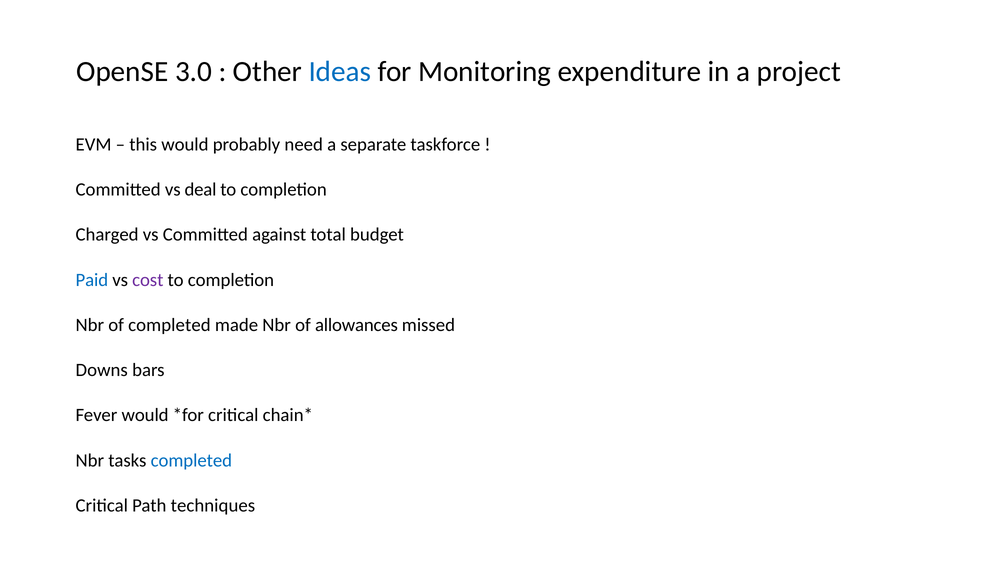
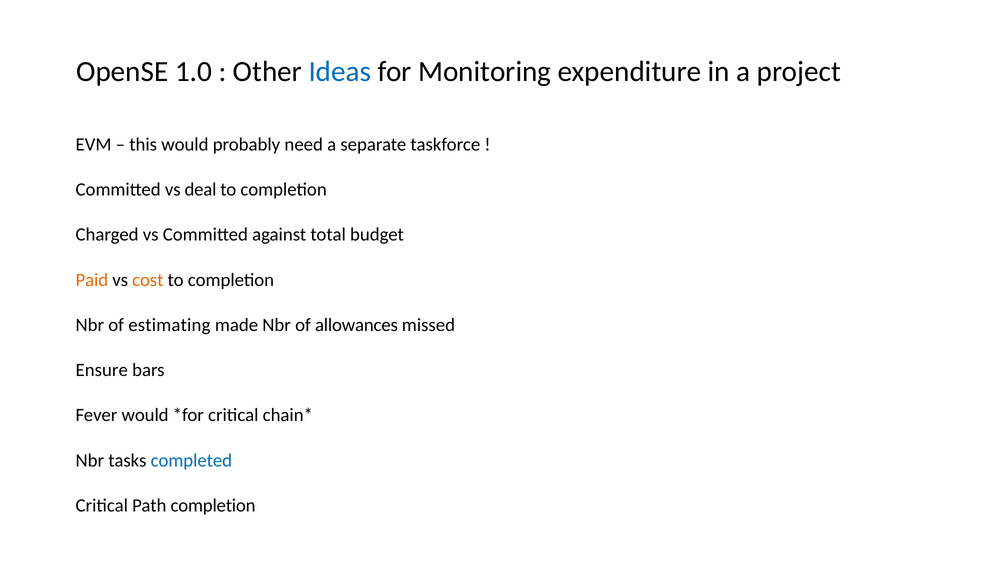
3.0: 3.0 -> 1.0
Paid colour: blue -> orange
cost colour: purple -> orange
of completed: completed -> estimating
Downs: Downs -> Ensure
Path techniques: techniques -> completion
